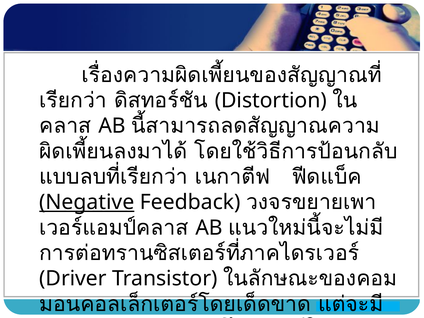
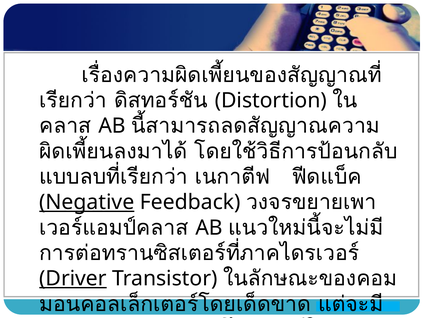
Driver underline: none -> present
